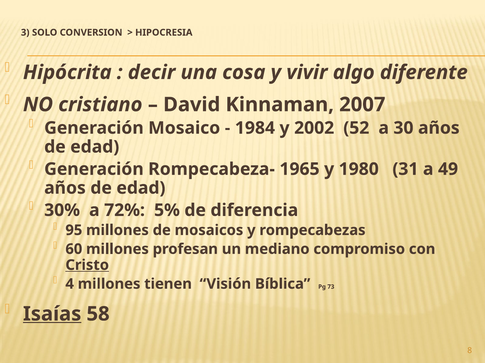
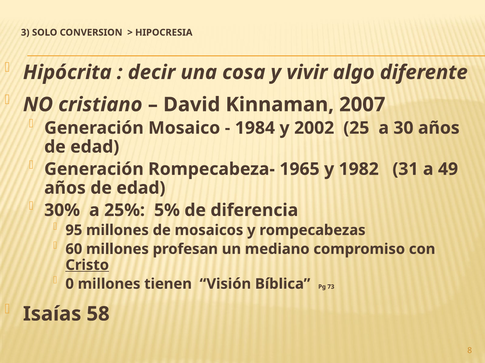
52: 52 -> 25
1980: 1980 -> 1982
72%: 72% -> 25%
4: 4 -> 0
Isaías underline: present -> none
